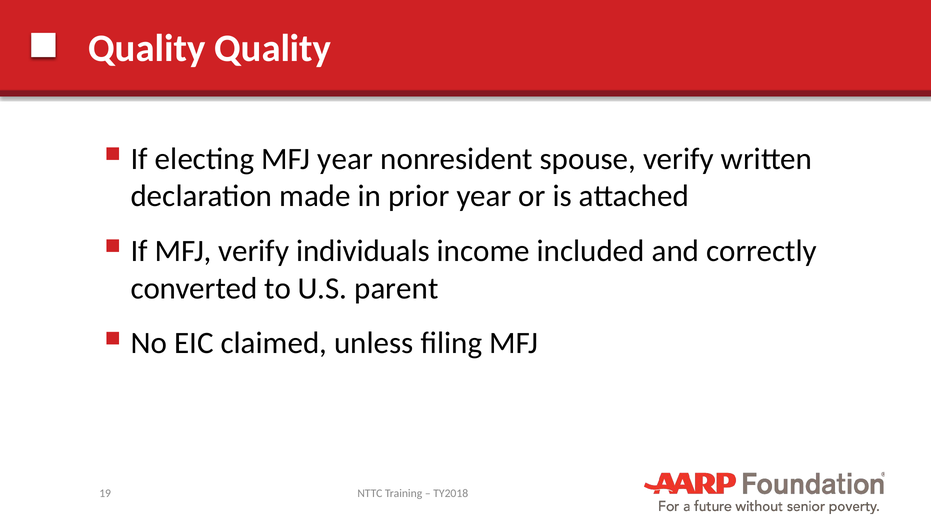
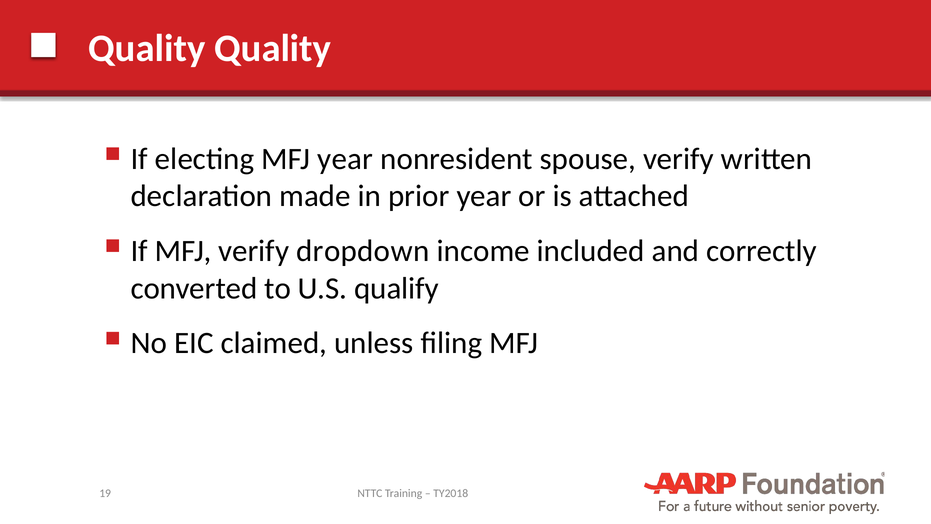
individuals: individuals -> dropdown
parent: parent -> qualify
